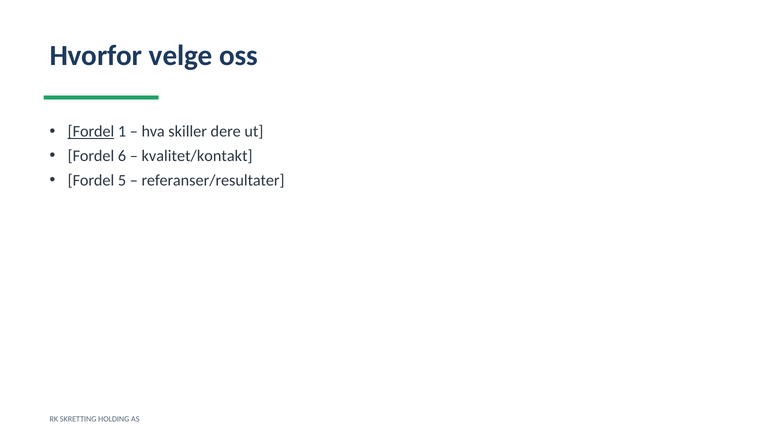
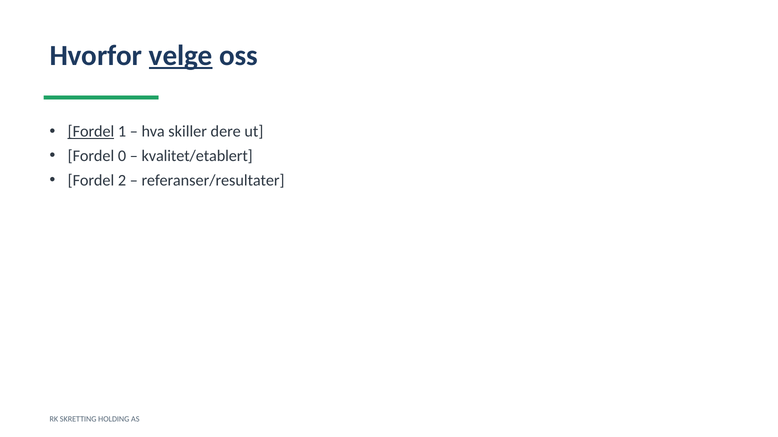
velge underline: none -> present
6: 6 -> 0
kvalitet/kontakt: kvalitet/kontakt -> kvalitet/etablert
5: 5 -> 2
